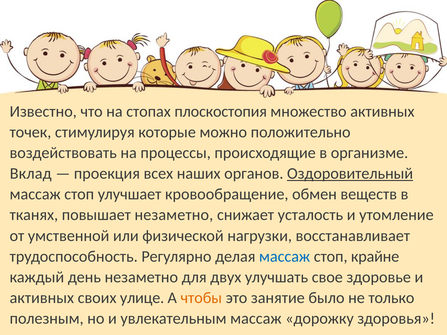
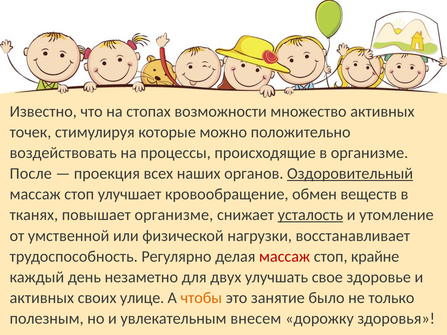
плоскостопия: плоскостопия -> возможности
Вклад: Вклад -> После
повышает незаметно: незаметно -> организме
усталость underline: none -> present
массаж at (285, 257) colour: blue -> red
увлекательным массаж: массаж -> внесем
